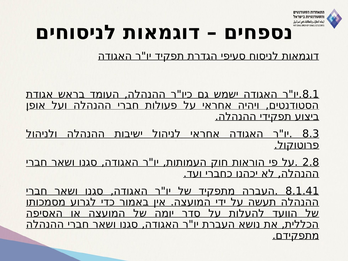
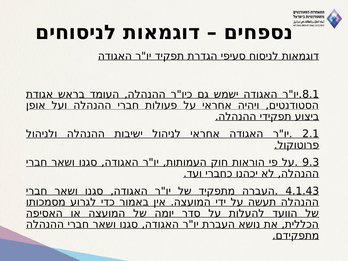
8.3: 8.3 -> 2.1
2.8: 2.8 -> 9.3
8.1.41: 8.1.41 -> 4.1.43
